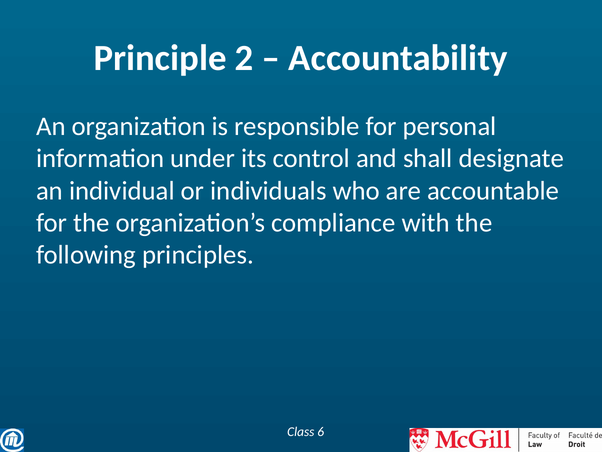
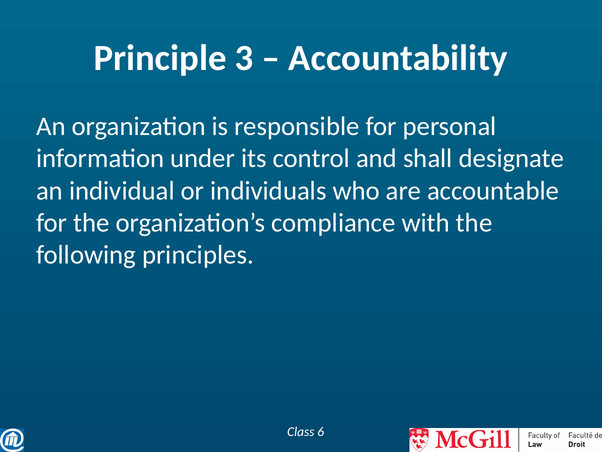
2: 2 -> 3
